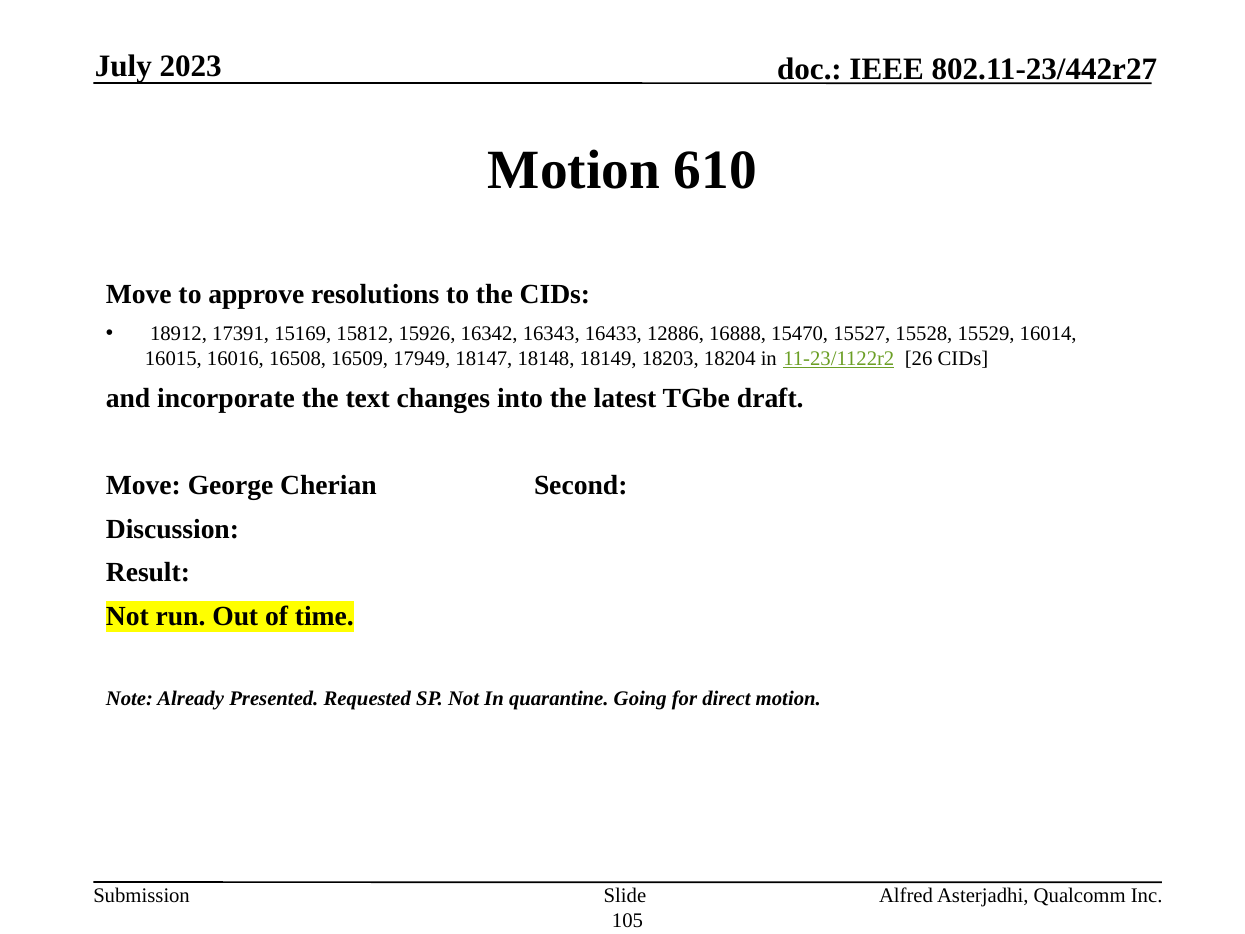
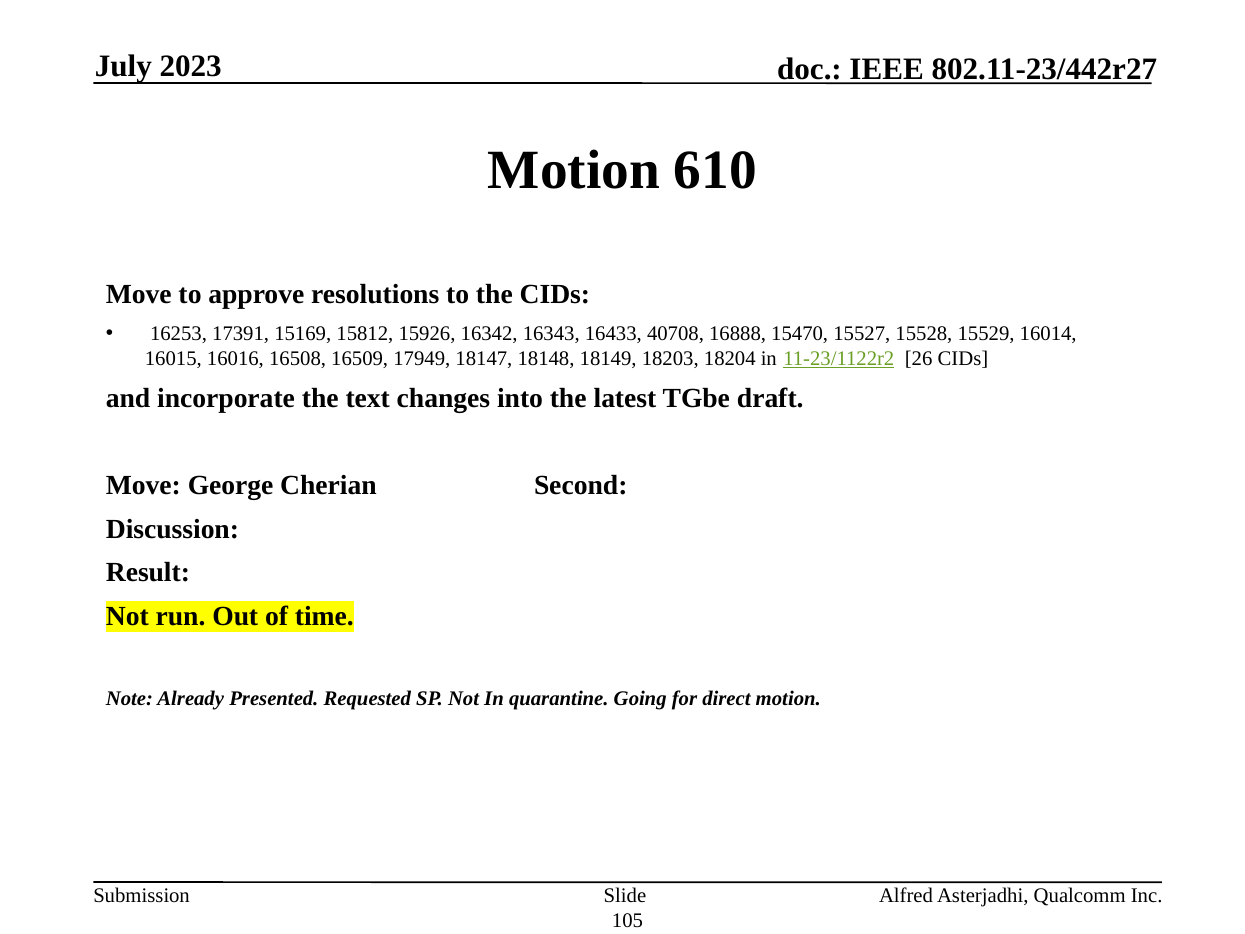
18912: 18912 -> 16253
12886: 12886 -> 40708
